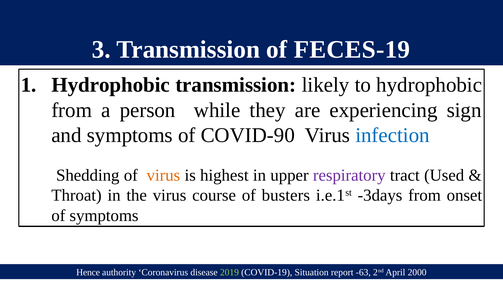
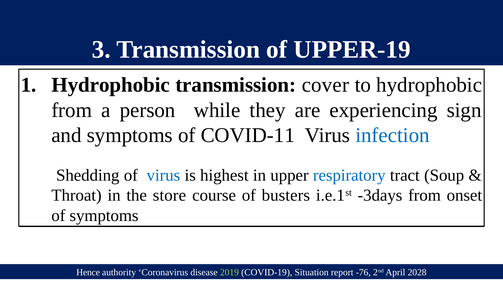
FECES-19: FECES-19 -> UPPER-19
likely: likely -> cover
COVID-90: COVID-90 -> COVID-11
virus at (163, 175) colour: orange -> blue
respiratory colour: purple -> blue
Used: Used -> Soup
the virus: virus -> store
-63: -63 -> -76
2000: 2000 -> 2028
